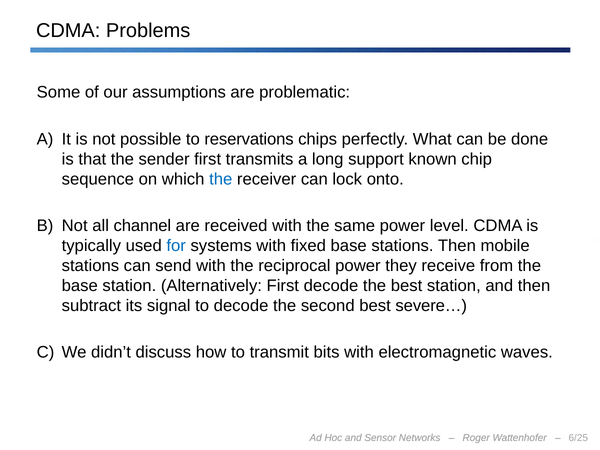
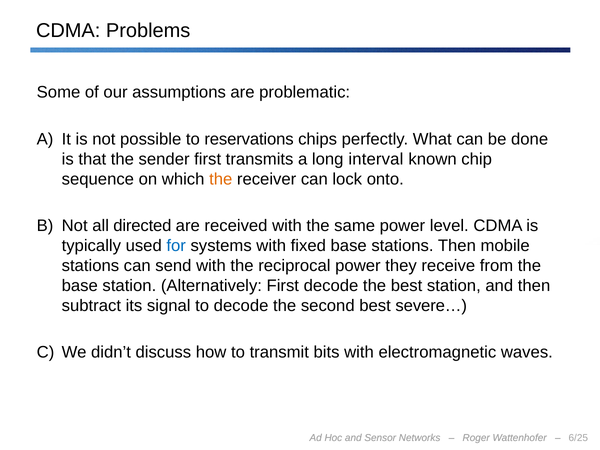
support: support -> interval
the at (221, 179) colour: blue -> orange
channel: channel -> directed
